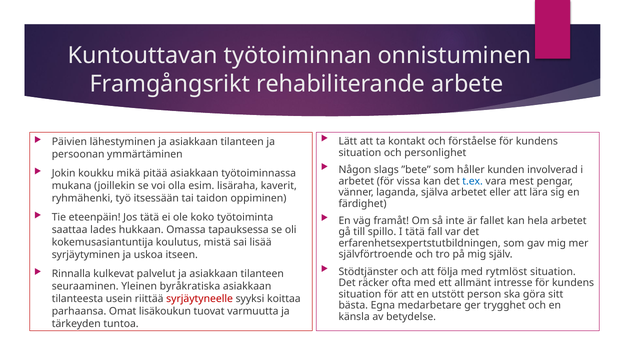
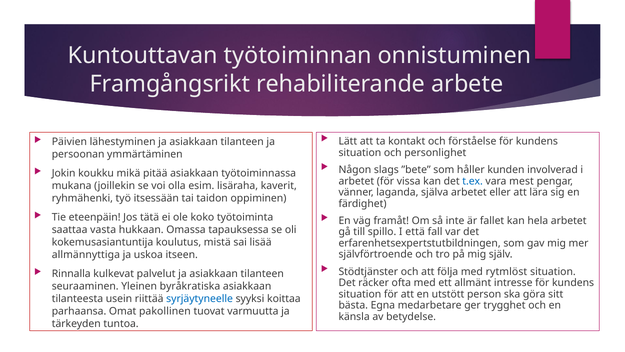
lades: lades -> vasta
I tätä: tätä -> että
syrjäytyminen: syrjäytyminen -> allmännyttiga
syrjäytyneelle colour: red -> blue
lisäkoukun: lisäkoukun -> pakollinen
